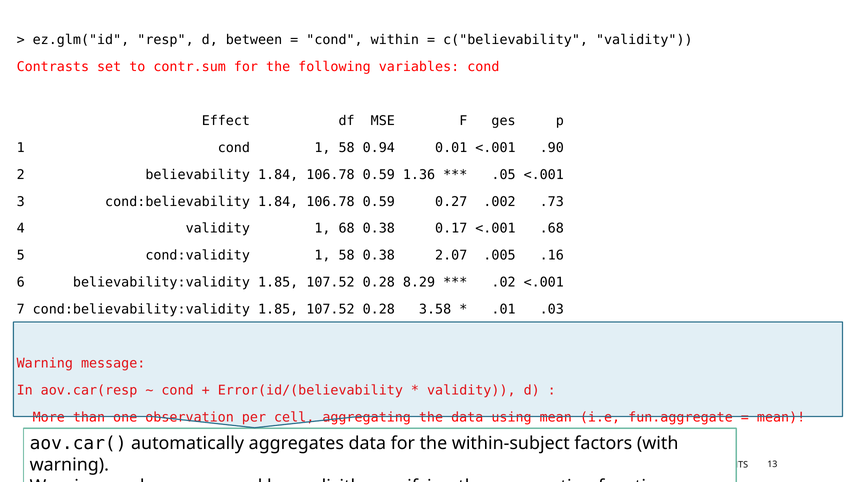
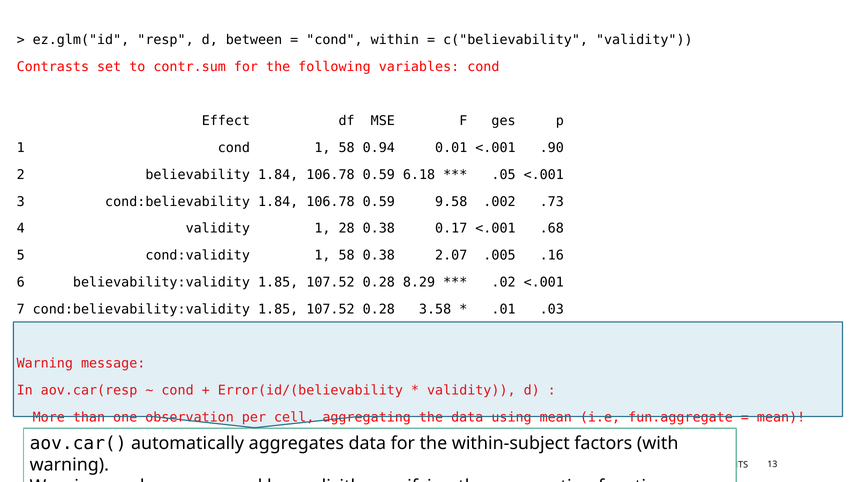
1.36: 1.36 -> 6.18
0.27: 0.27 -> 9.58
68: 68 -> 28
